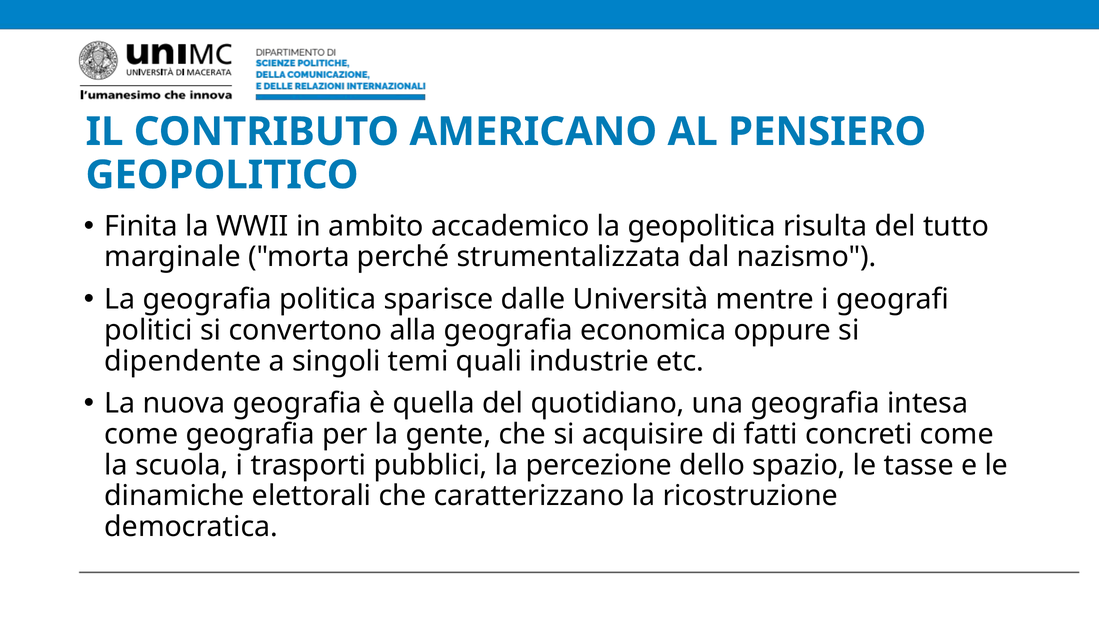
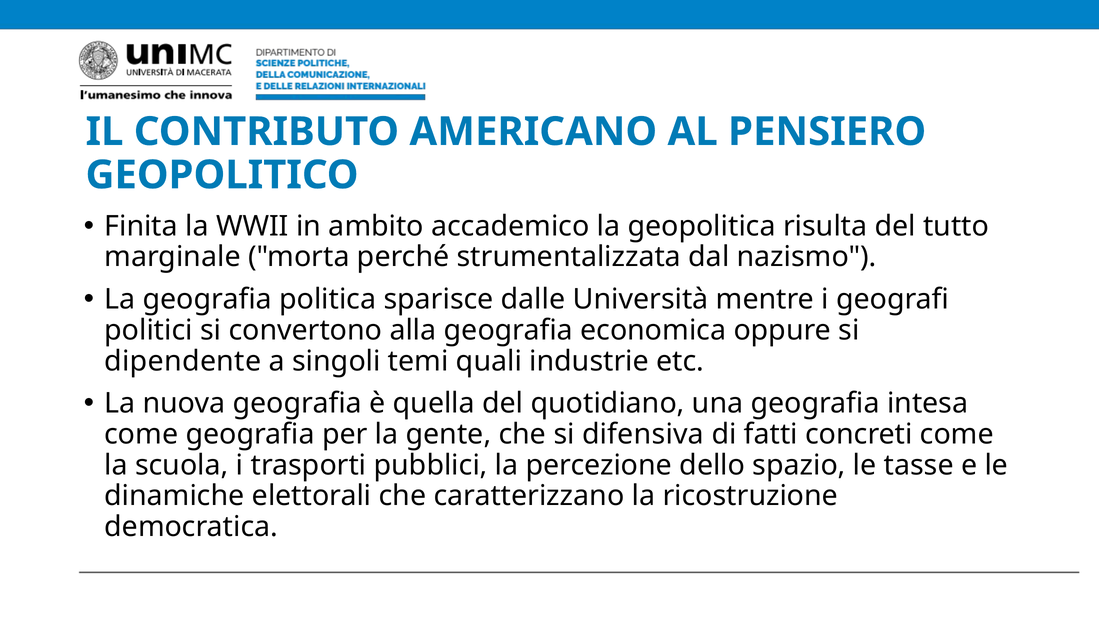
acquisire: acquisire -> difensiva
